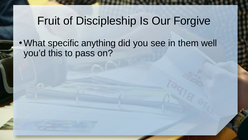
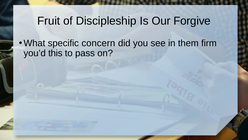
anything: anything -> concern
well: well -> firm
